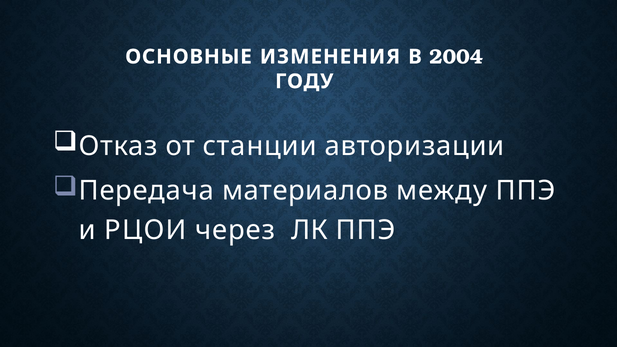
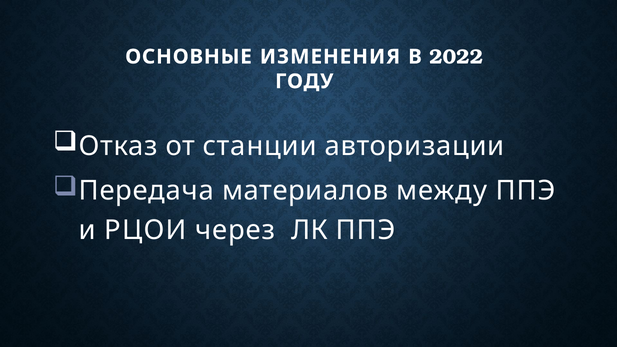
2004: 2004 -> 2022
